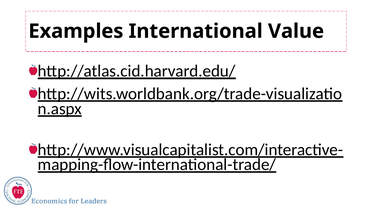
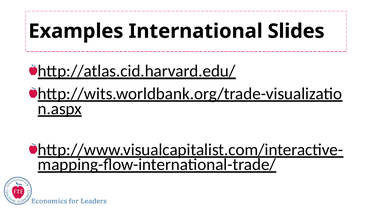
Value: Value -> Slides
